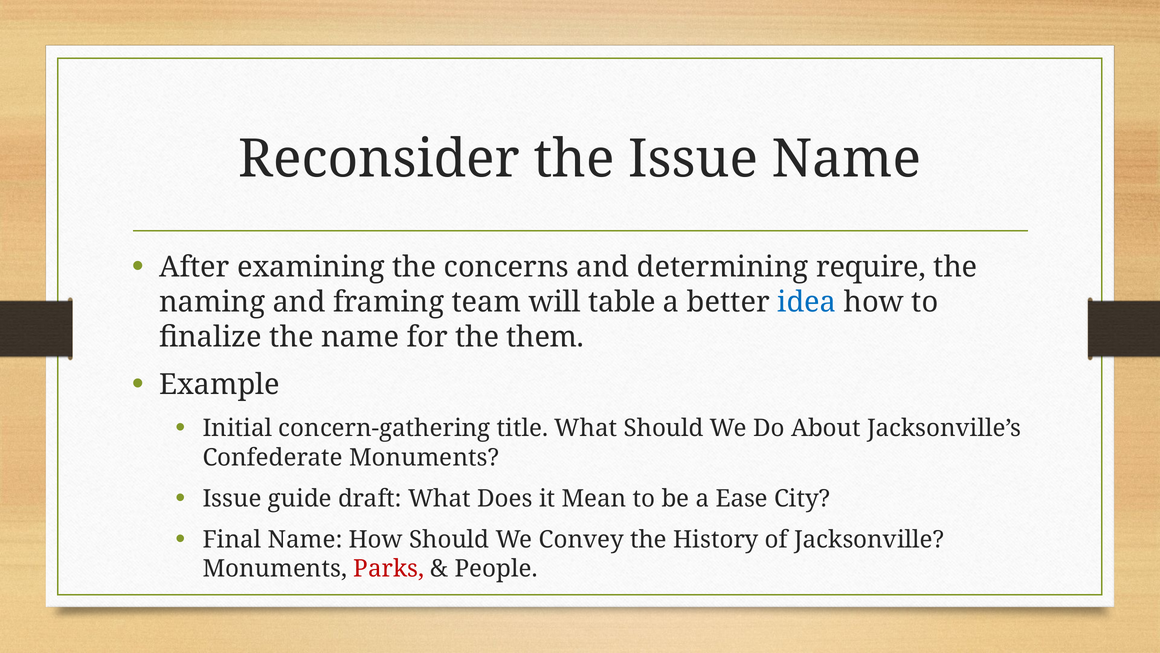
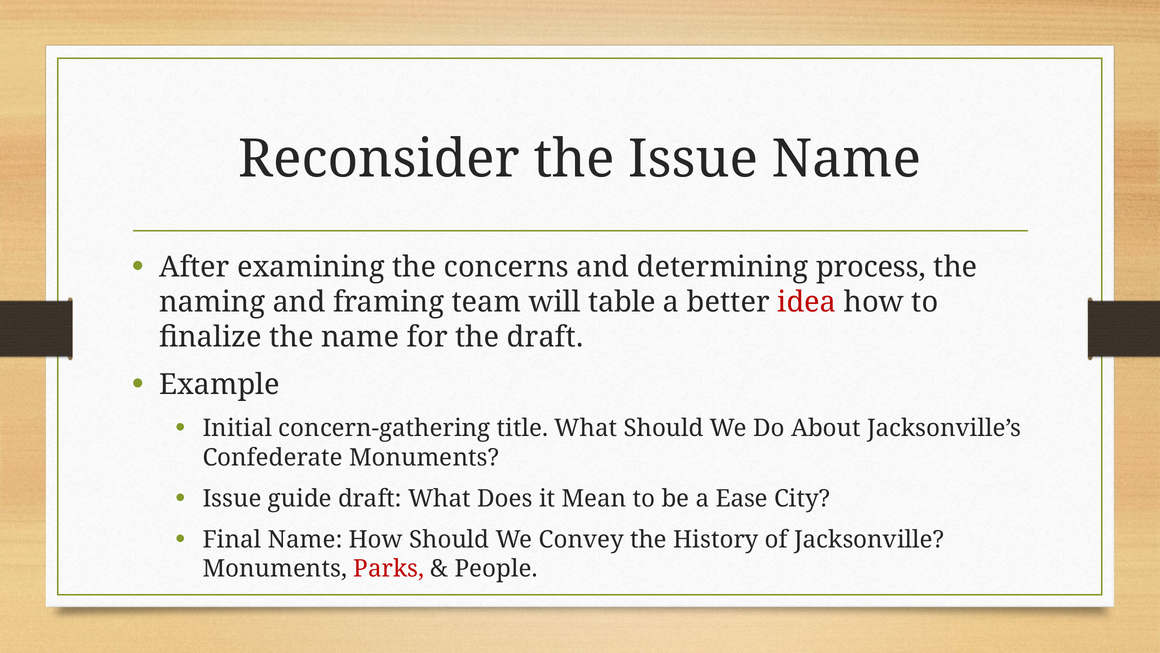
require: require -> process
idea colour: blue -> red
the them: them -> draft
